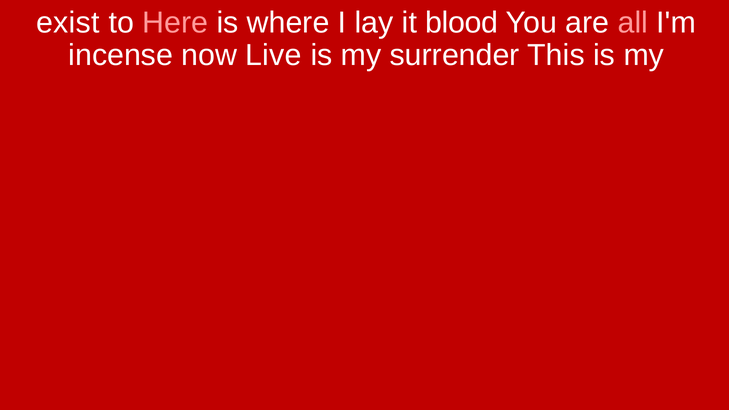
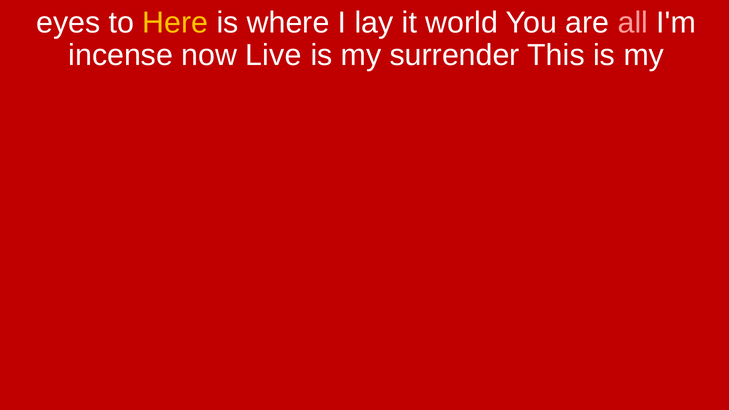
exist: exist -> eyes
Here colour: pink -> yellow
blood: blood -> world
